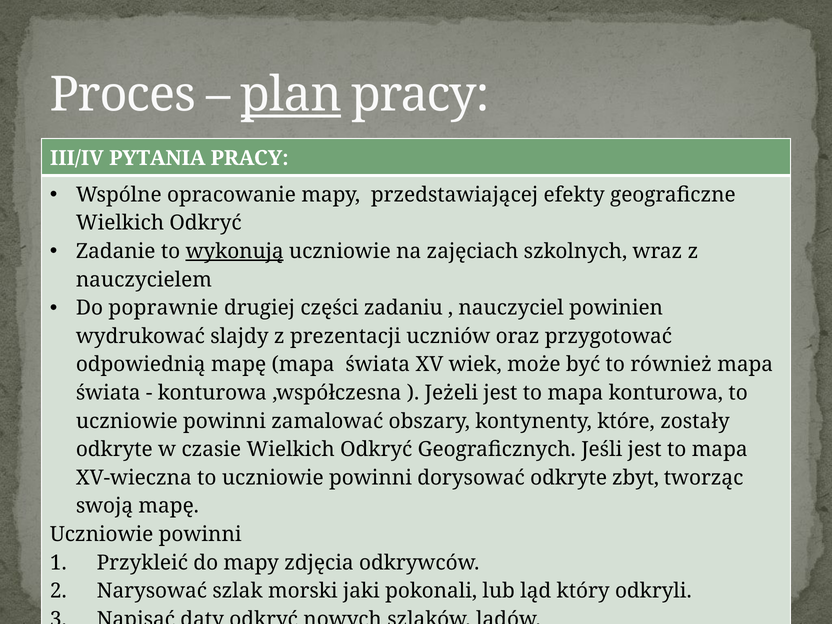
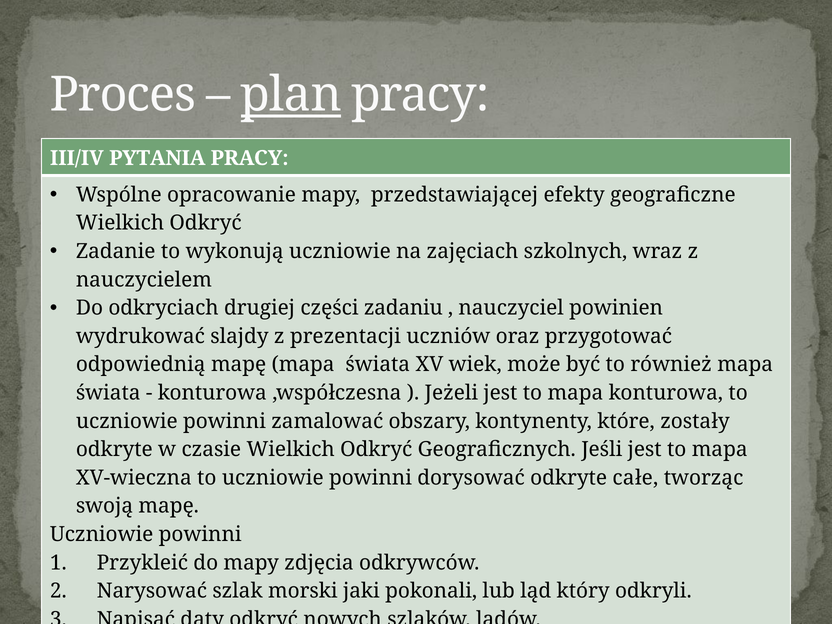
wykonują underline: present -> none
poprawnie: poprawnie -> odkryciach
zbyt: zbyt -> całe
